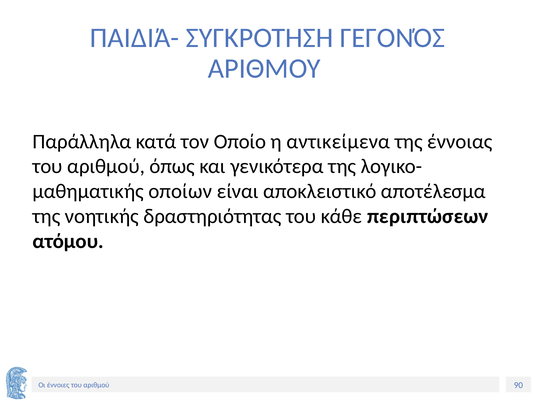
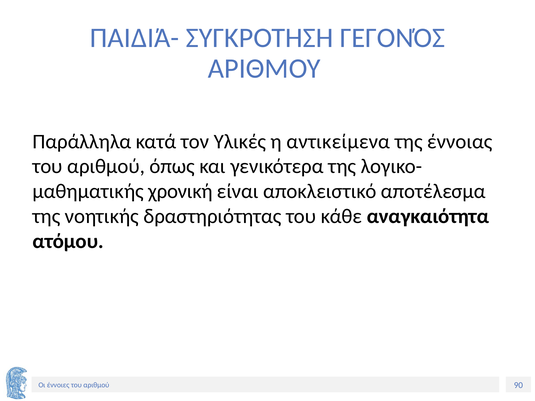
Οποίο: Οποίο -> Υλικές
οποίων: οποίων -> χρονική
περιπτώσεων: περιπτώσεων -> αναγκαιότητα
